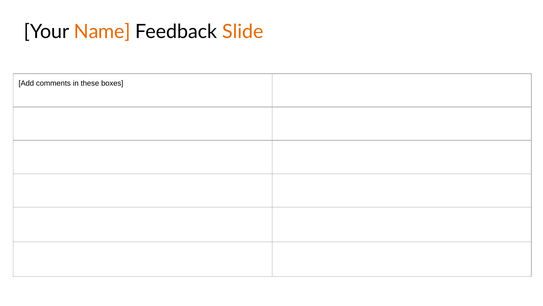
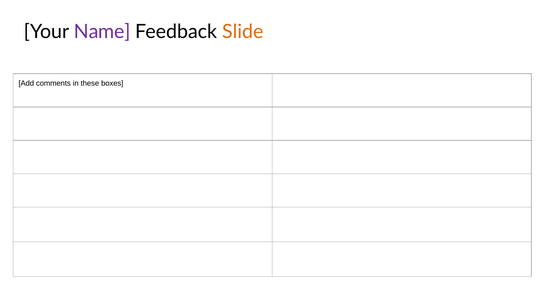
Name colour: orange -> purple
